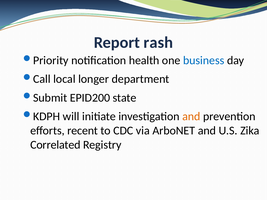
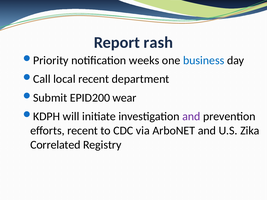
health: health -> weeks
local longer: longer -> recent
state: state -> wear
and at (191, 117) colour: orange -> purple
